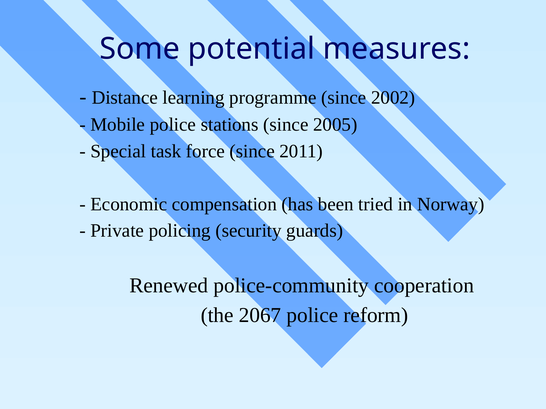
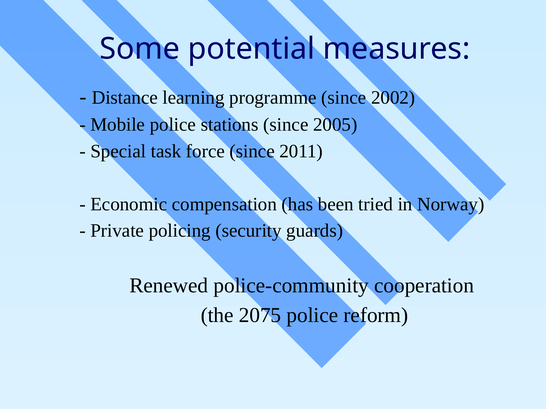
2067: 2067 -> 2075
